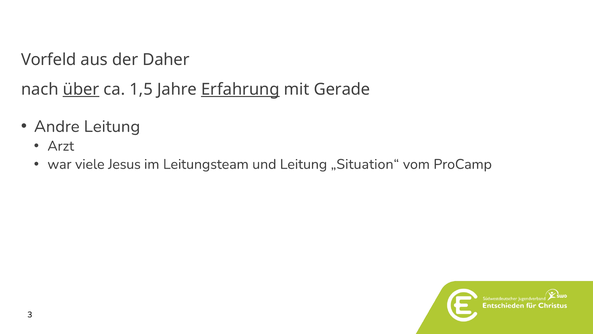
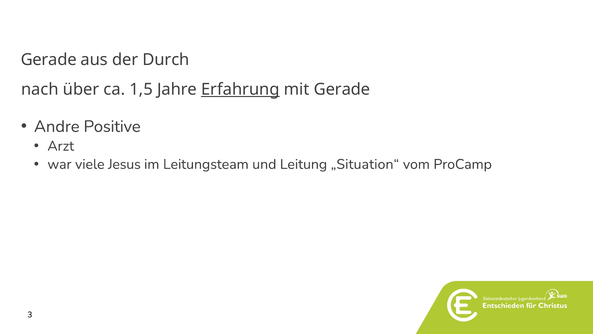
Vorfeld at (49, 60): Vorfeld -> Gerade
Daher: Daher -> Durch
über underline: present -> none
Andre Leitung: Leitung -> Positive
